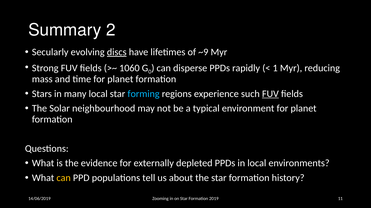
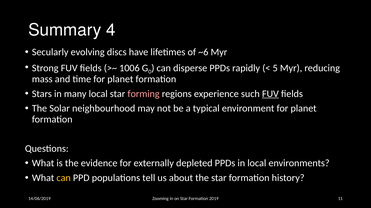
2: 2 -> 4
discs underline: present -> none
~9: ~9 -> ~6
1060: 1060 -> 1006
1: 1 -> 5
forming colour: light blue -> pink
